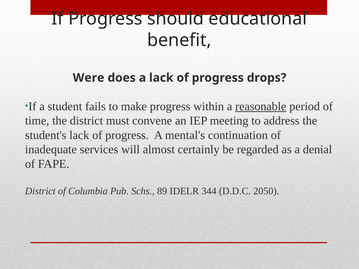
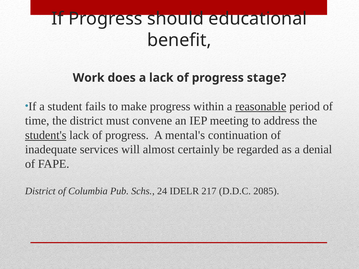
Were: Were -> Work
drops: drops -> stage
student's underline: none -> present
89: 89 -> 24
344: 344 -> 217
2050: 2050 -> 2085
